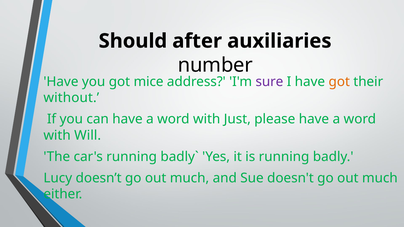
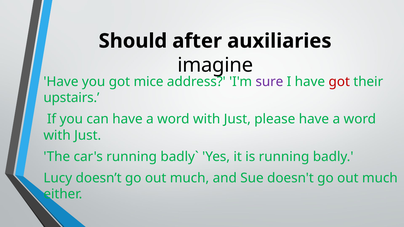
number: number -> imagine
got at (339, 82) colour: orange -> red
without: without -> upstairs
Will at (88, 135): Will -> Just
